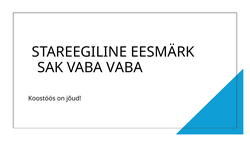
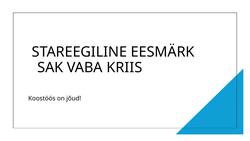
VABA VABA: VABA -> KRIIS
